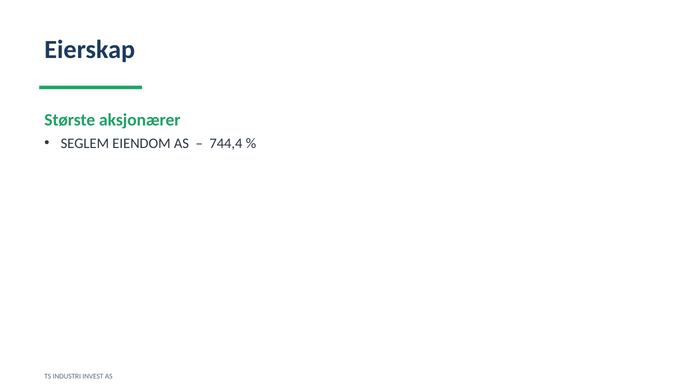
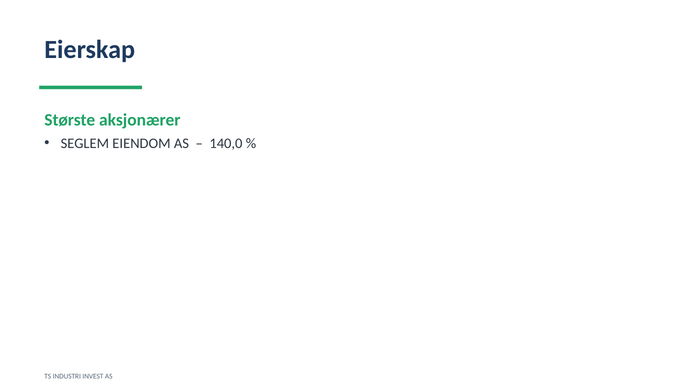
744,4: 744,4 -> 140,0
